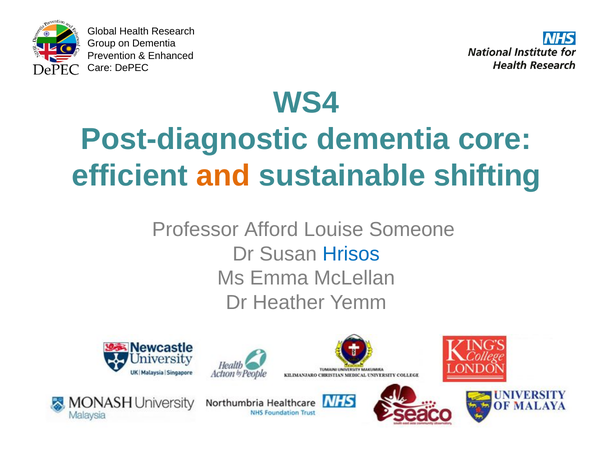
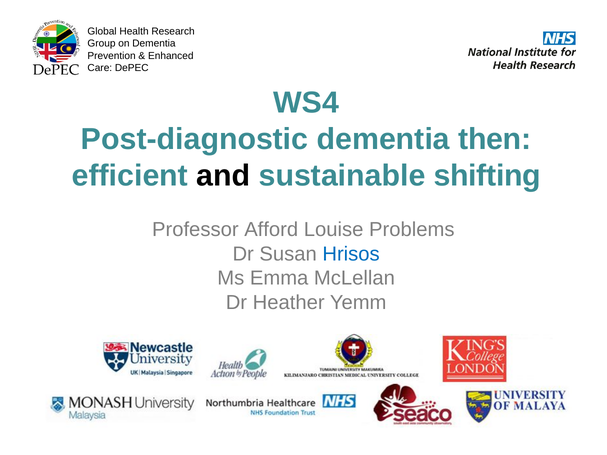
core: core -> then
and colour: orange -> black
Someone: Someone -> Problems
